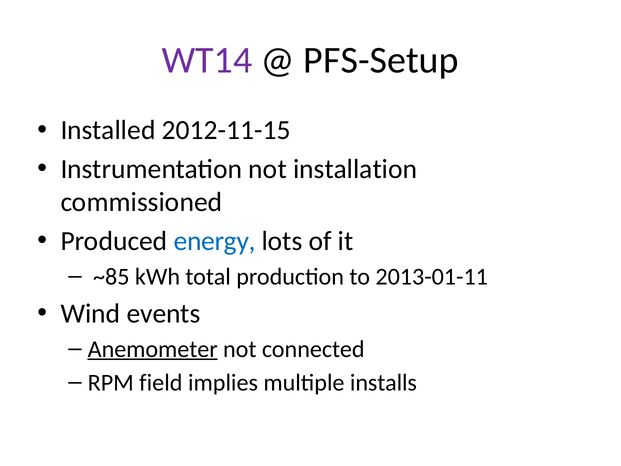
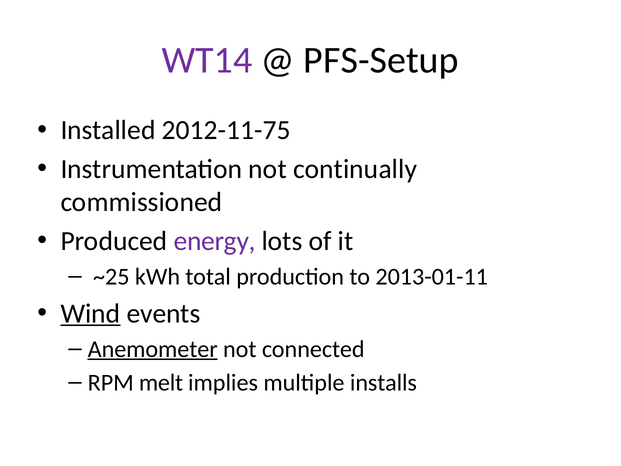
2012-11-15: 2012-11-15 -> 2012-11-75
installation: installation -> continually
energy colour: blue -> purple
~85: ~85 -> ~25
Wind underline: none -> present
field: field -> melt
